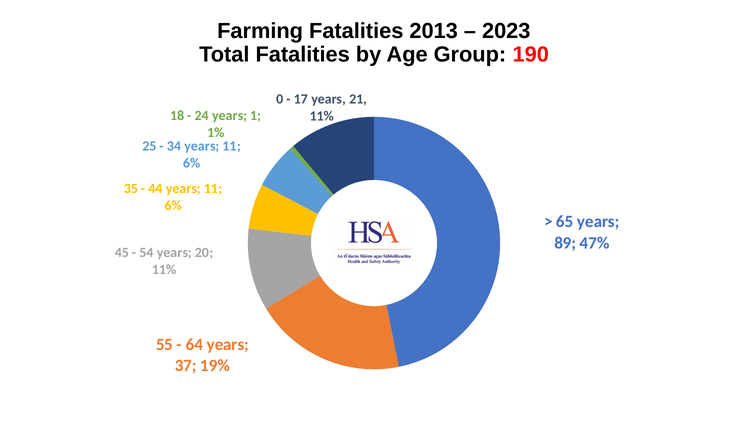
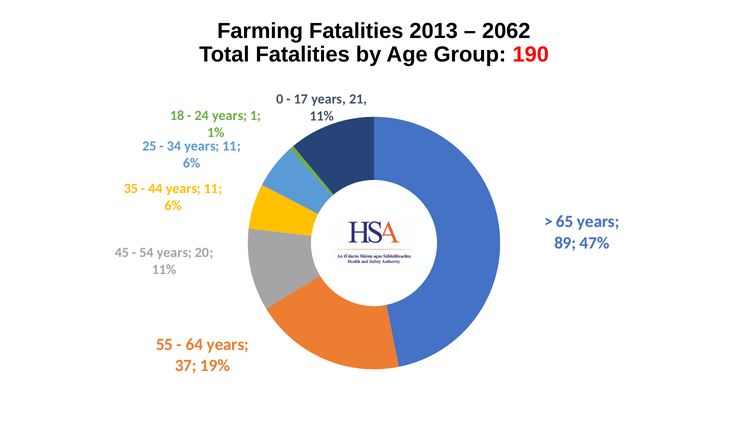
2023: 2023 -> 2062
